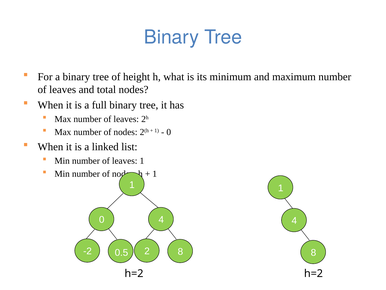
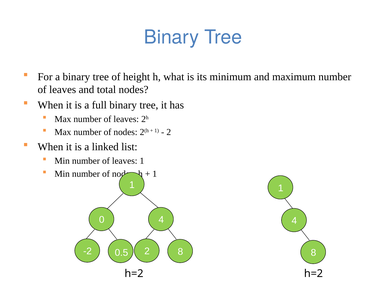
0 at (169, 132): 0 -> 2
